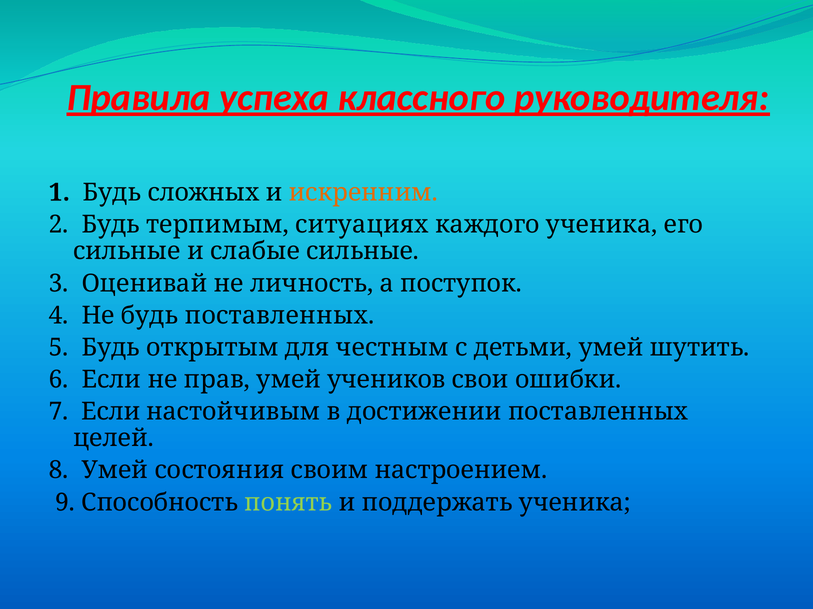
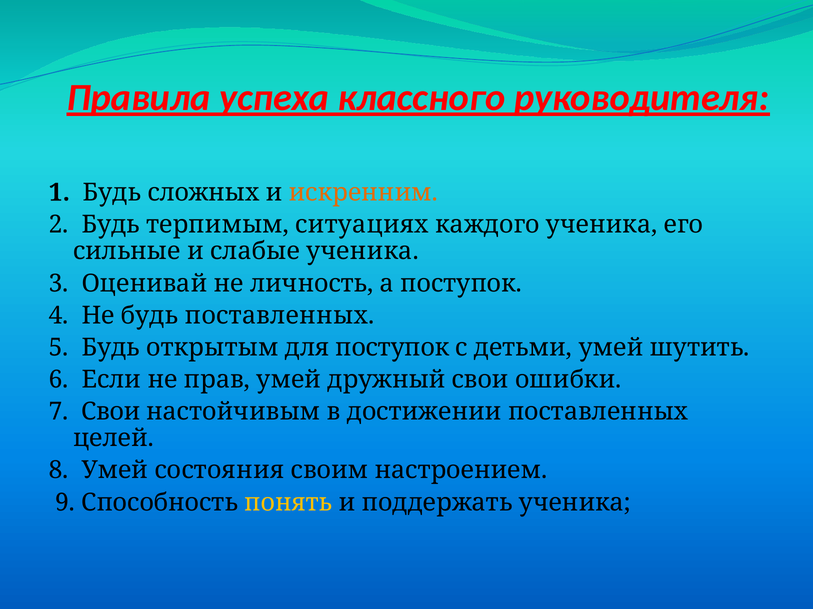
слабые сильные: сильные -> ученика
для честным: честным -> поступок
учеников: учеников -> дружный
7 Если: Если -> Свои
понять colour: light green -> yellow
